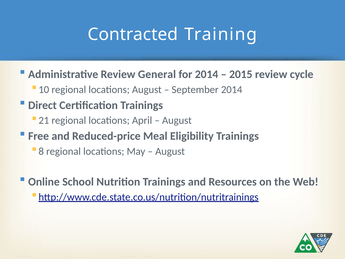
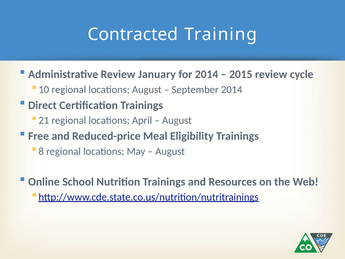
General: General -> January
